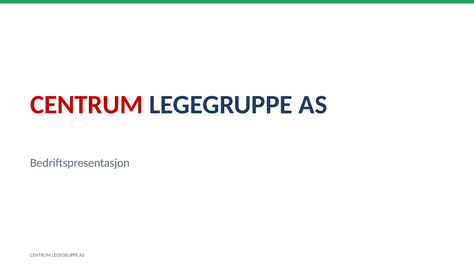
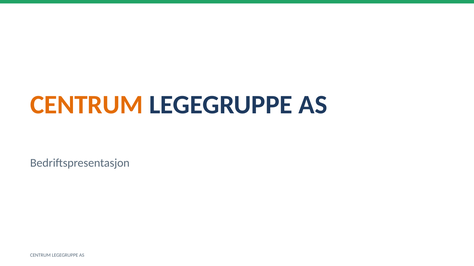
CENTRUM at (87, 105) colour: red -> orange
